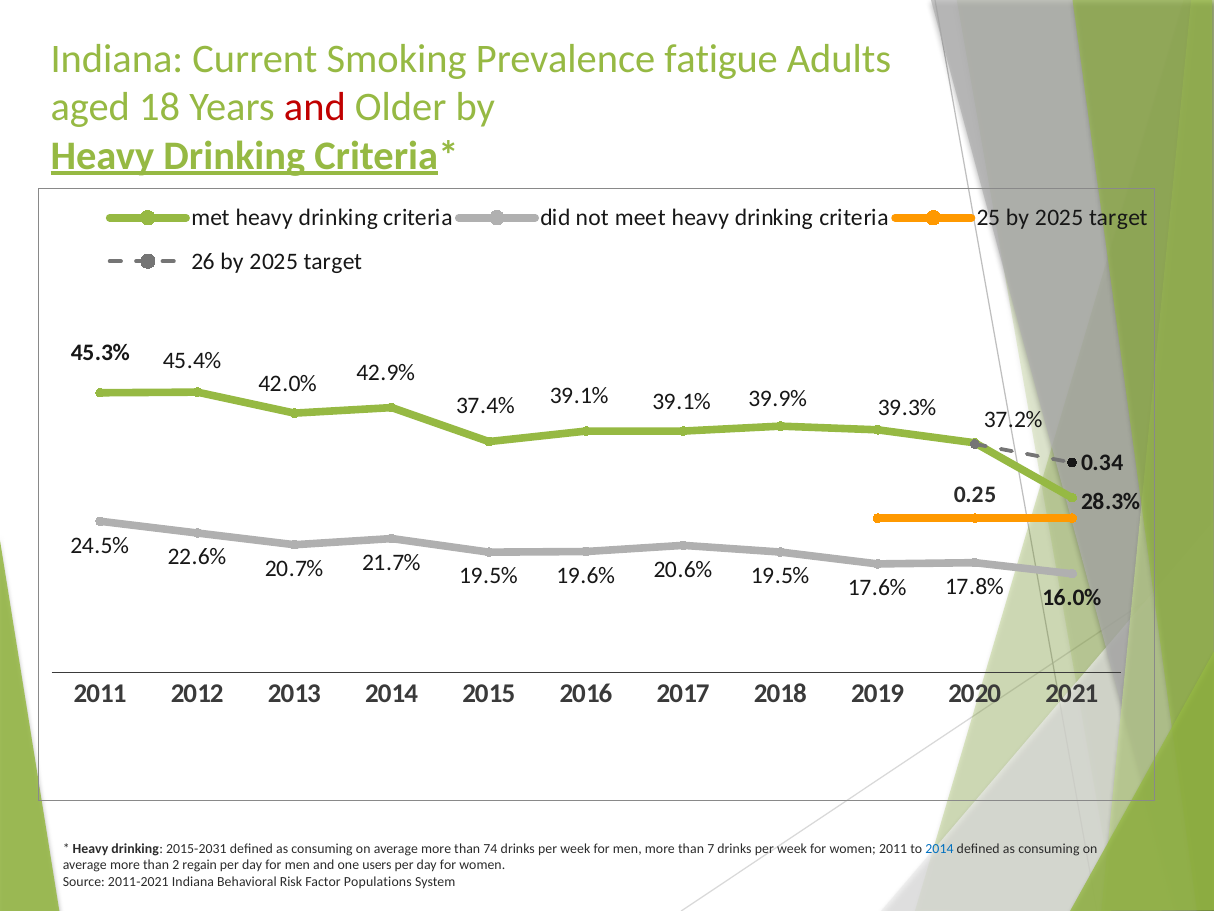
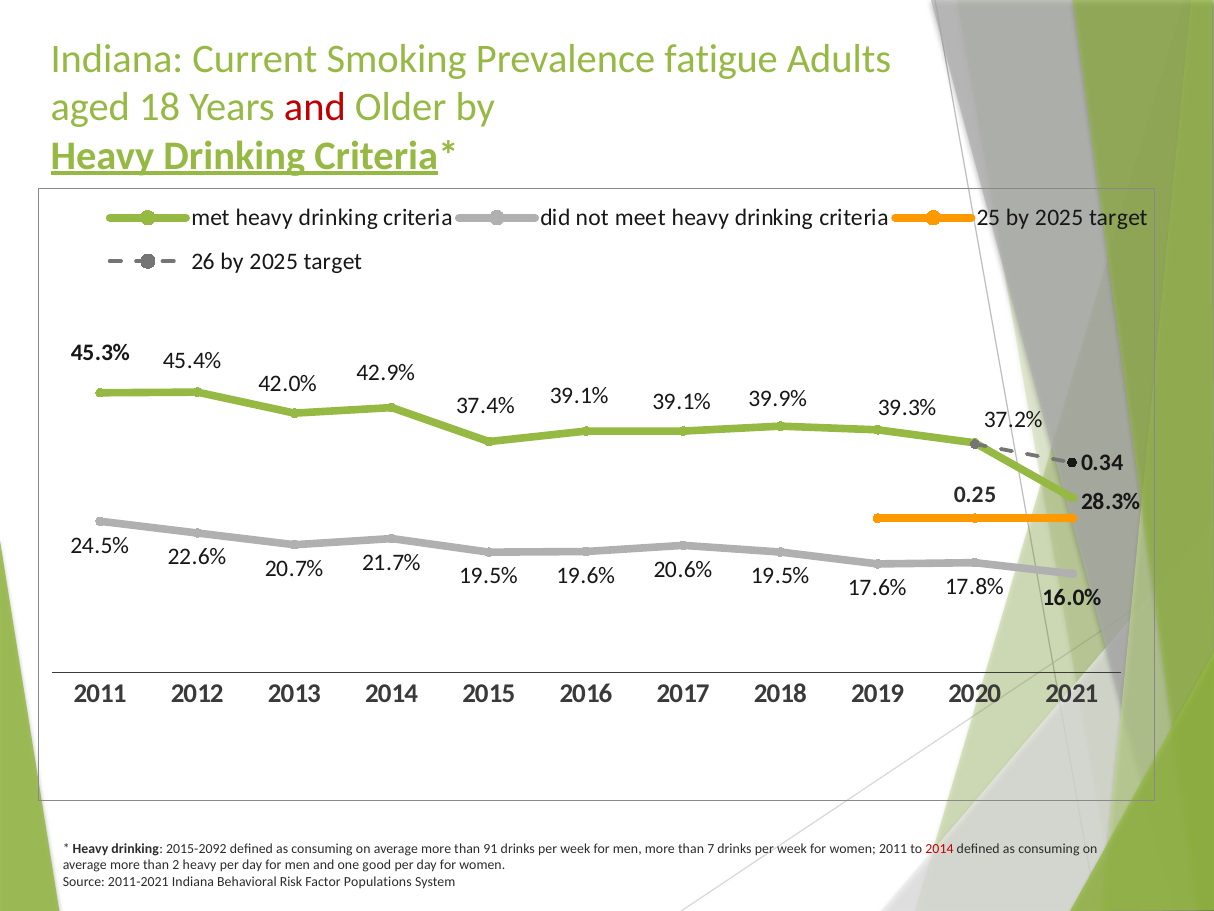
2015-2031: 2015-2031 -> 2015-2092
74: 74 -> 91
2014 at (939, 848) colour: blue -> red
2 regain: regain -> heavy
users: users -> good
